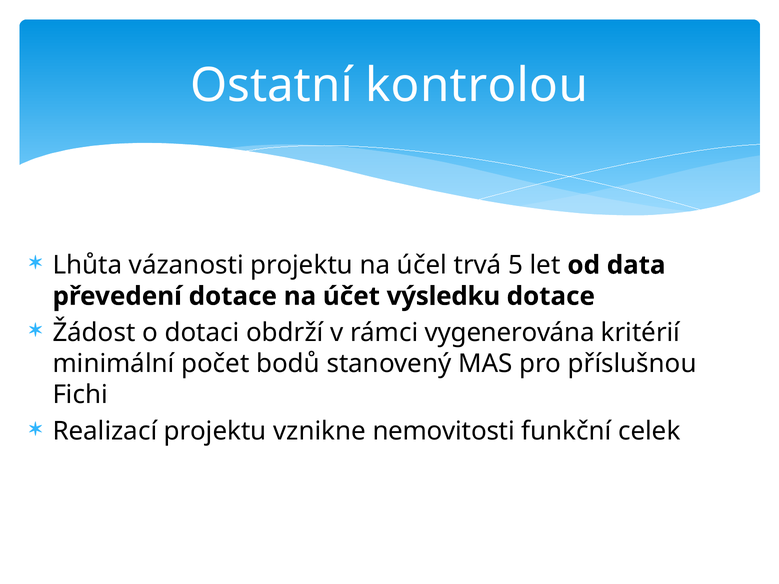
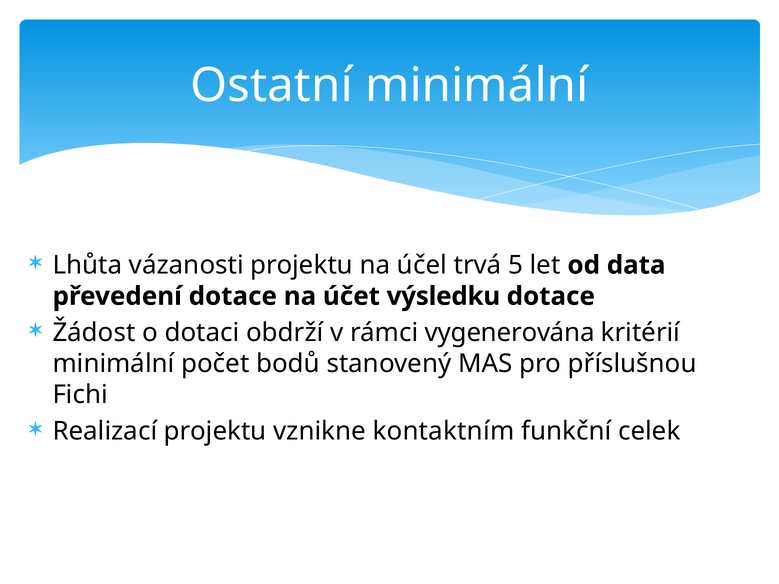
Ostatní kontrolou: kontrolou -> minimální
nemovitosti: nemovitosti -> kontaktním
